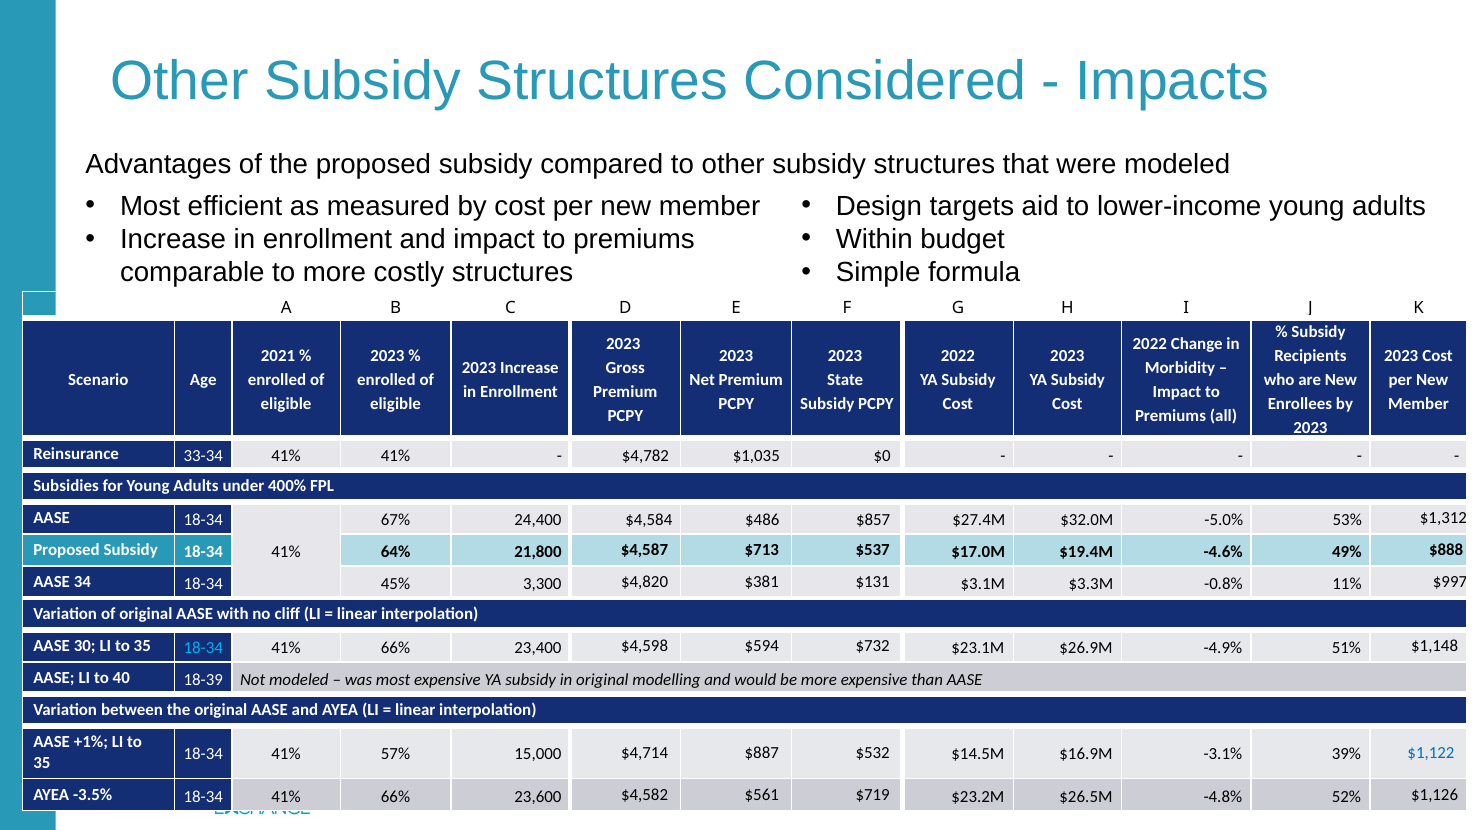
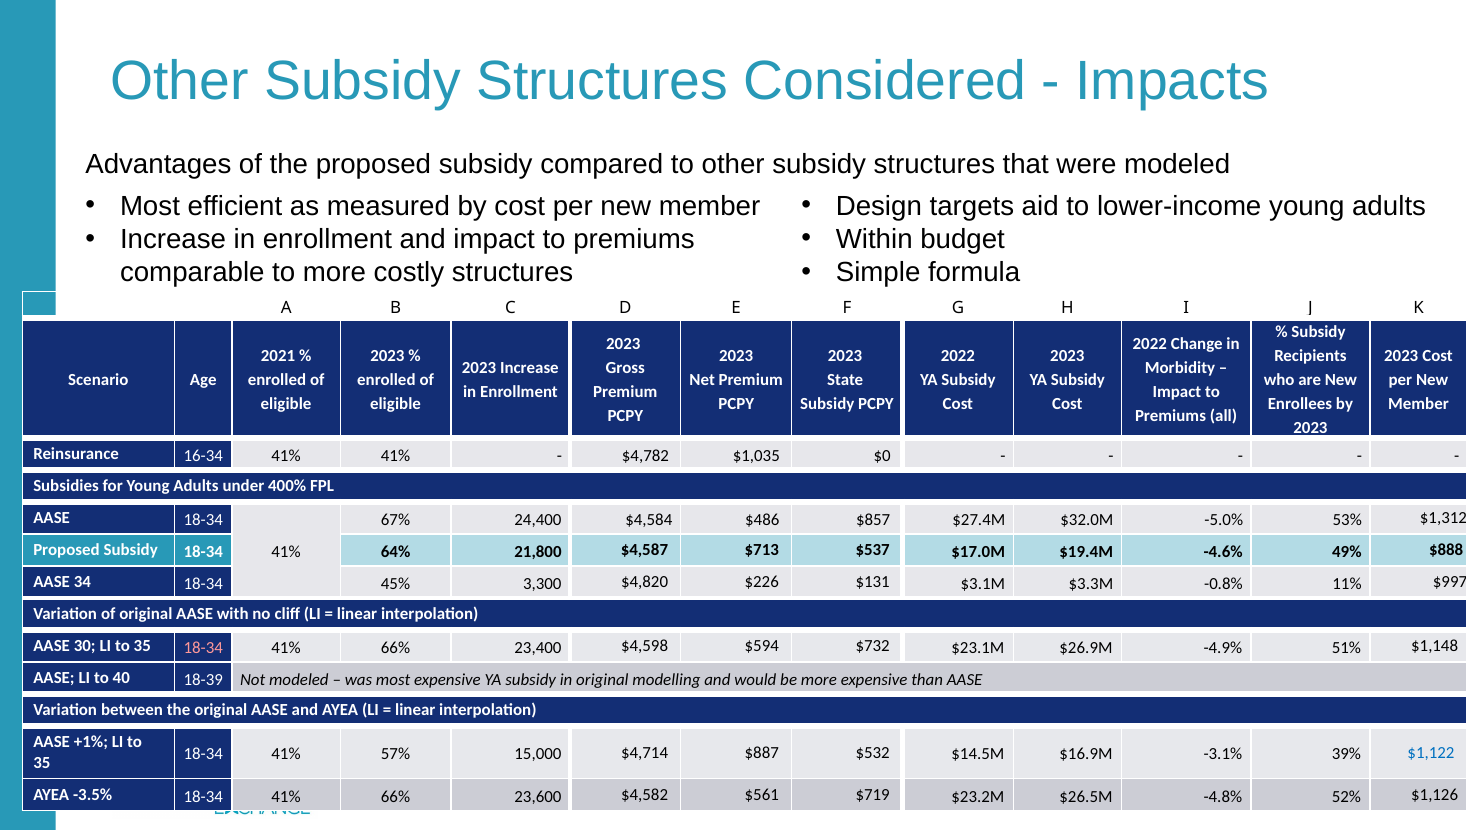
33-34: 33-34 -> 16-34
$381: $381 -> $226
18-34 at (203, 648) colour: light blue -> pink
